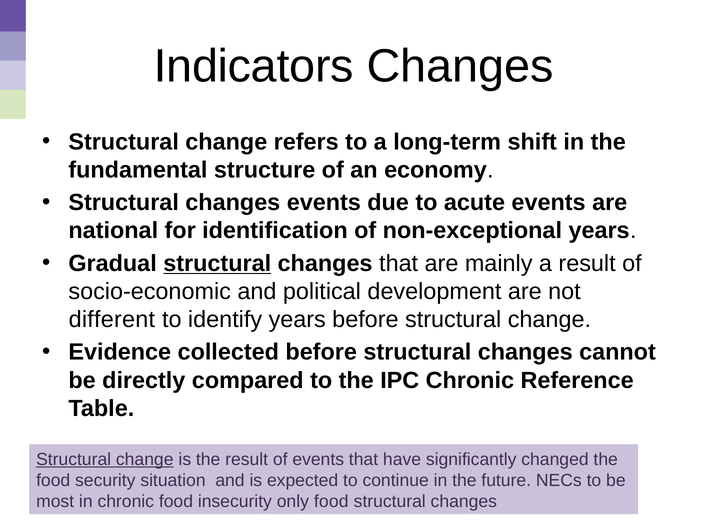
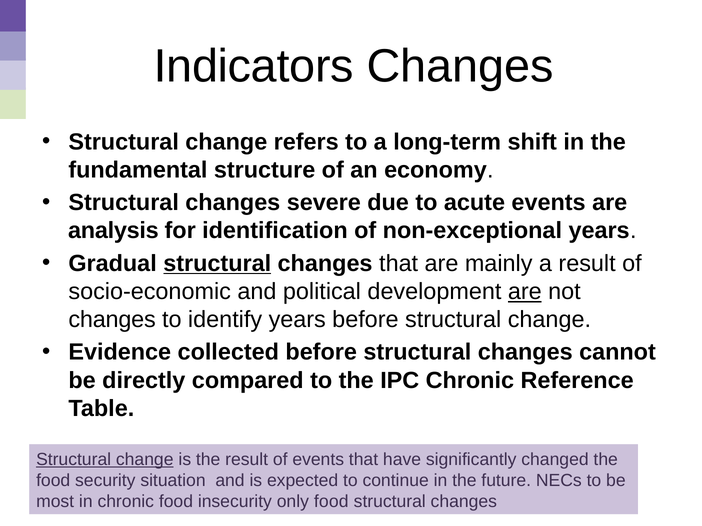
changes events: events -> severe
national: national -> analysis
are at (525, 292) underline: none -> present
different at (112, 320): different -> changes
